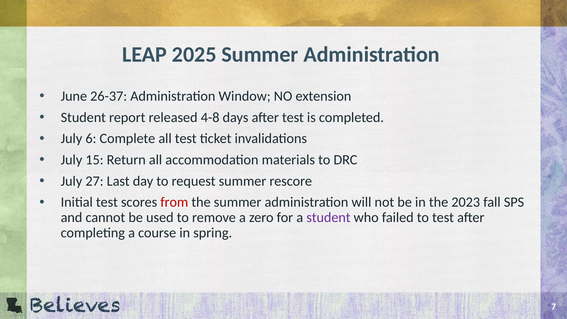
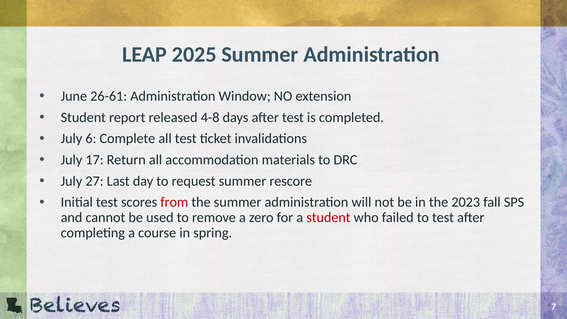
26-37: 26-37 -> 26-61
15: 15 -> 17
student at (328, 218) colour: purple -> red
